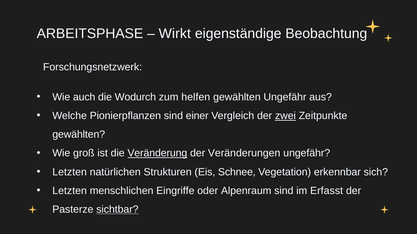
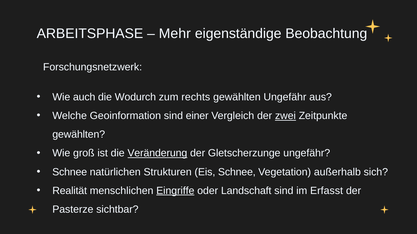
Wirkt: Wirkt -> Mehr
helfen: helfen -> rechts
Pionierpflanzen: Pionierpflanzen -> Geoinformation
Veränderungen: Veränderungen -> Gletscherzunge
Letzten at (70, 172): Letzten -> Schnee
erkennbar: erkennbar -> außerhalb
Letzten at (70, 191): Letzten -> Realität
Eingriffe underline: none -> present
Alpenraum: Alpenraum -> Landschaft
sichtbar underline: present -> none
